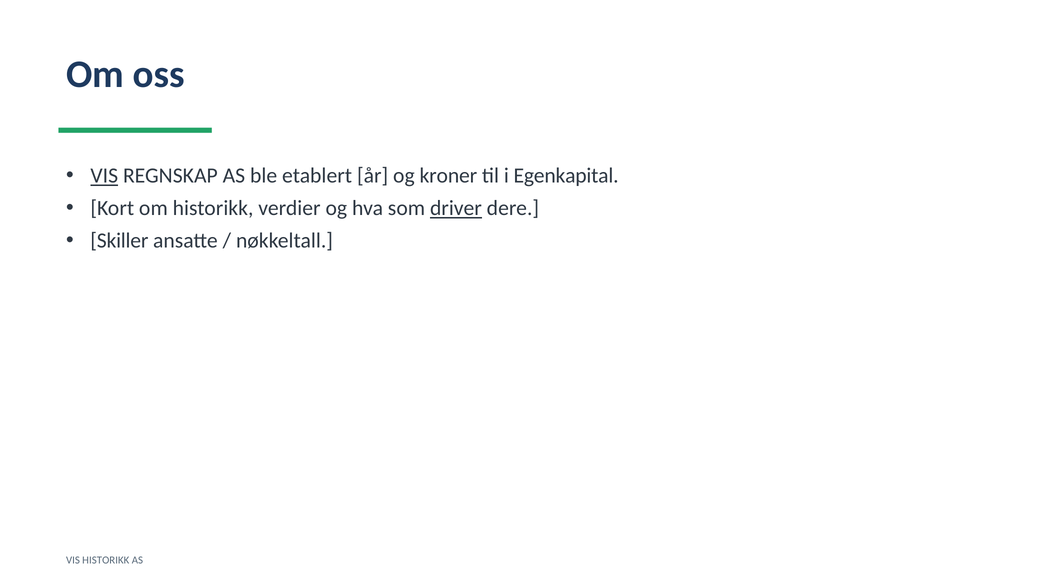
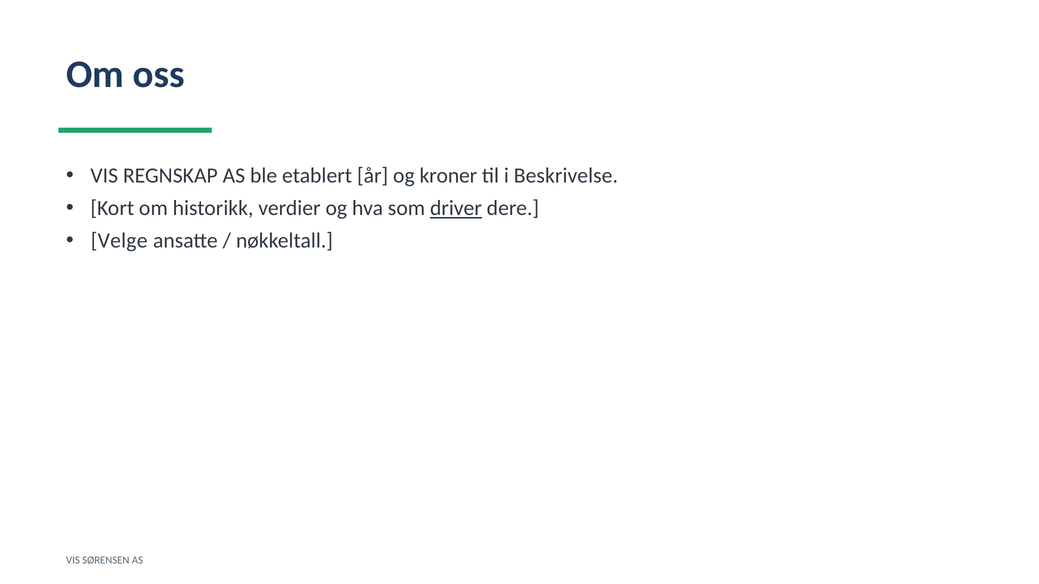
VIS at (104, 176) underline: present -> none
Egenkapital: Egenkapital -> Beskrivelse
Skiller: Skiller -> Velge
VIS HISTORIKK: HISTORIKK -> SØRENSEN
